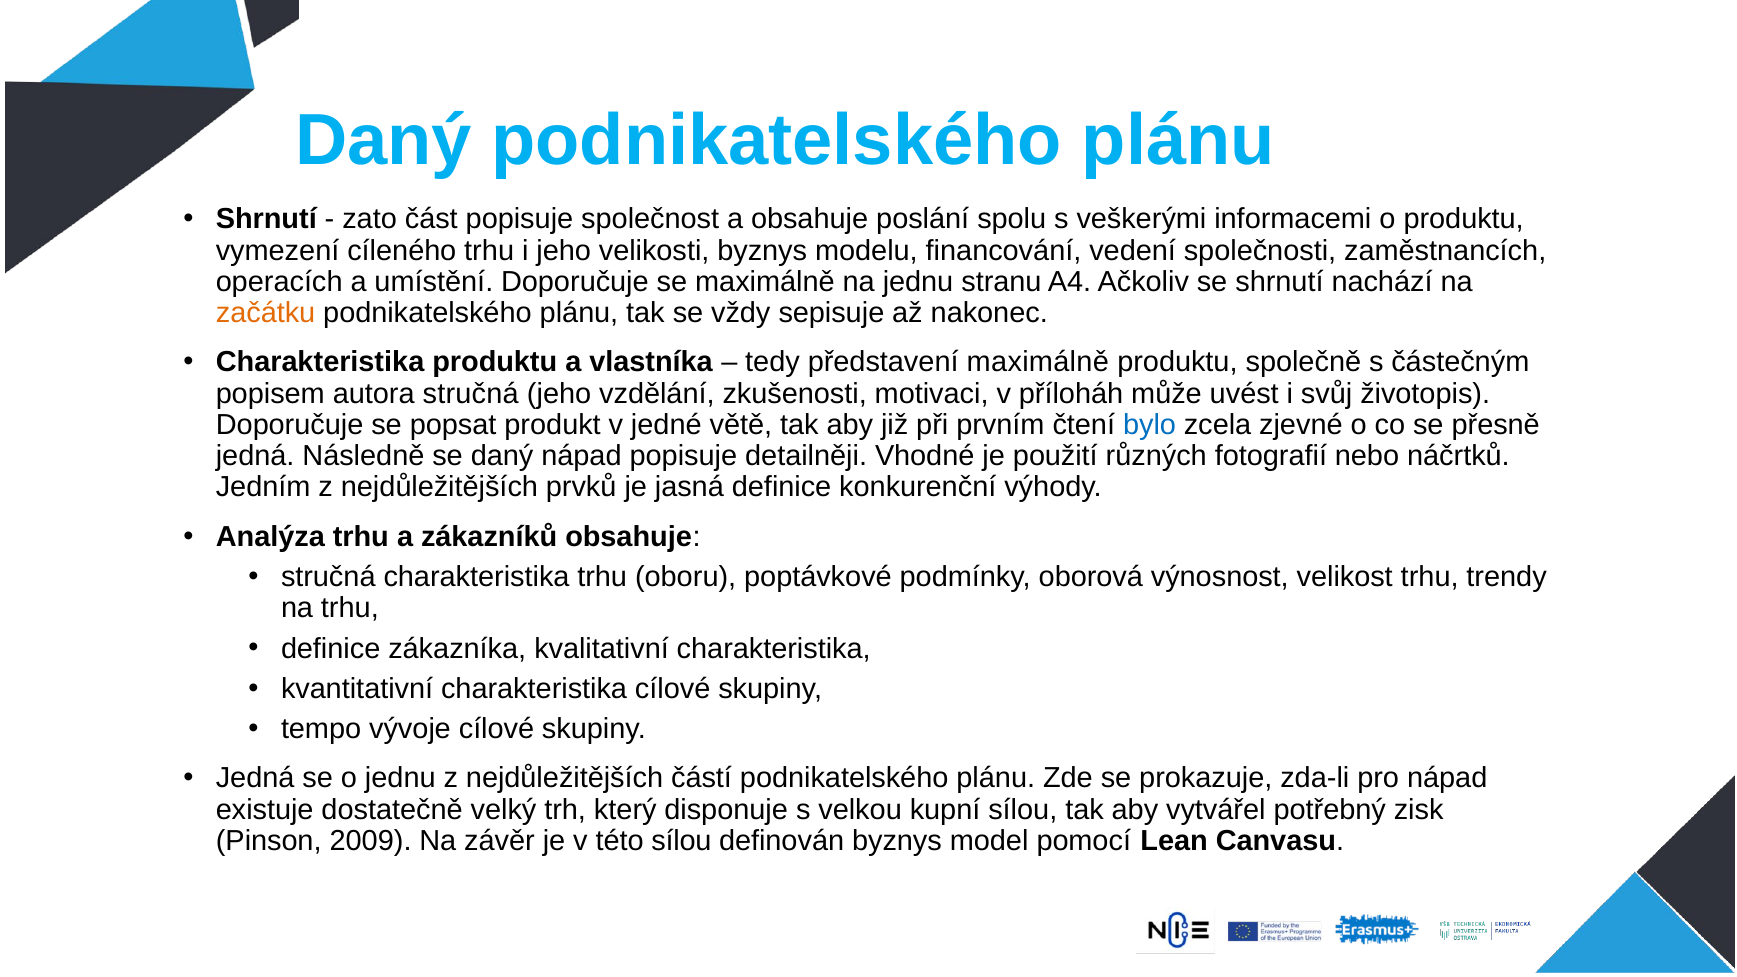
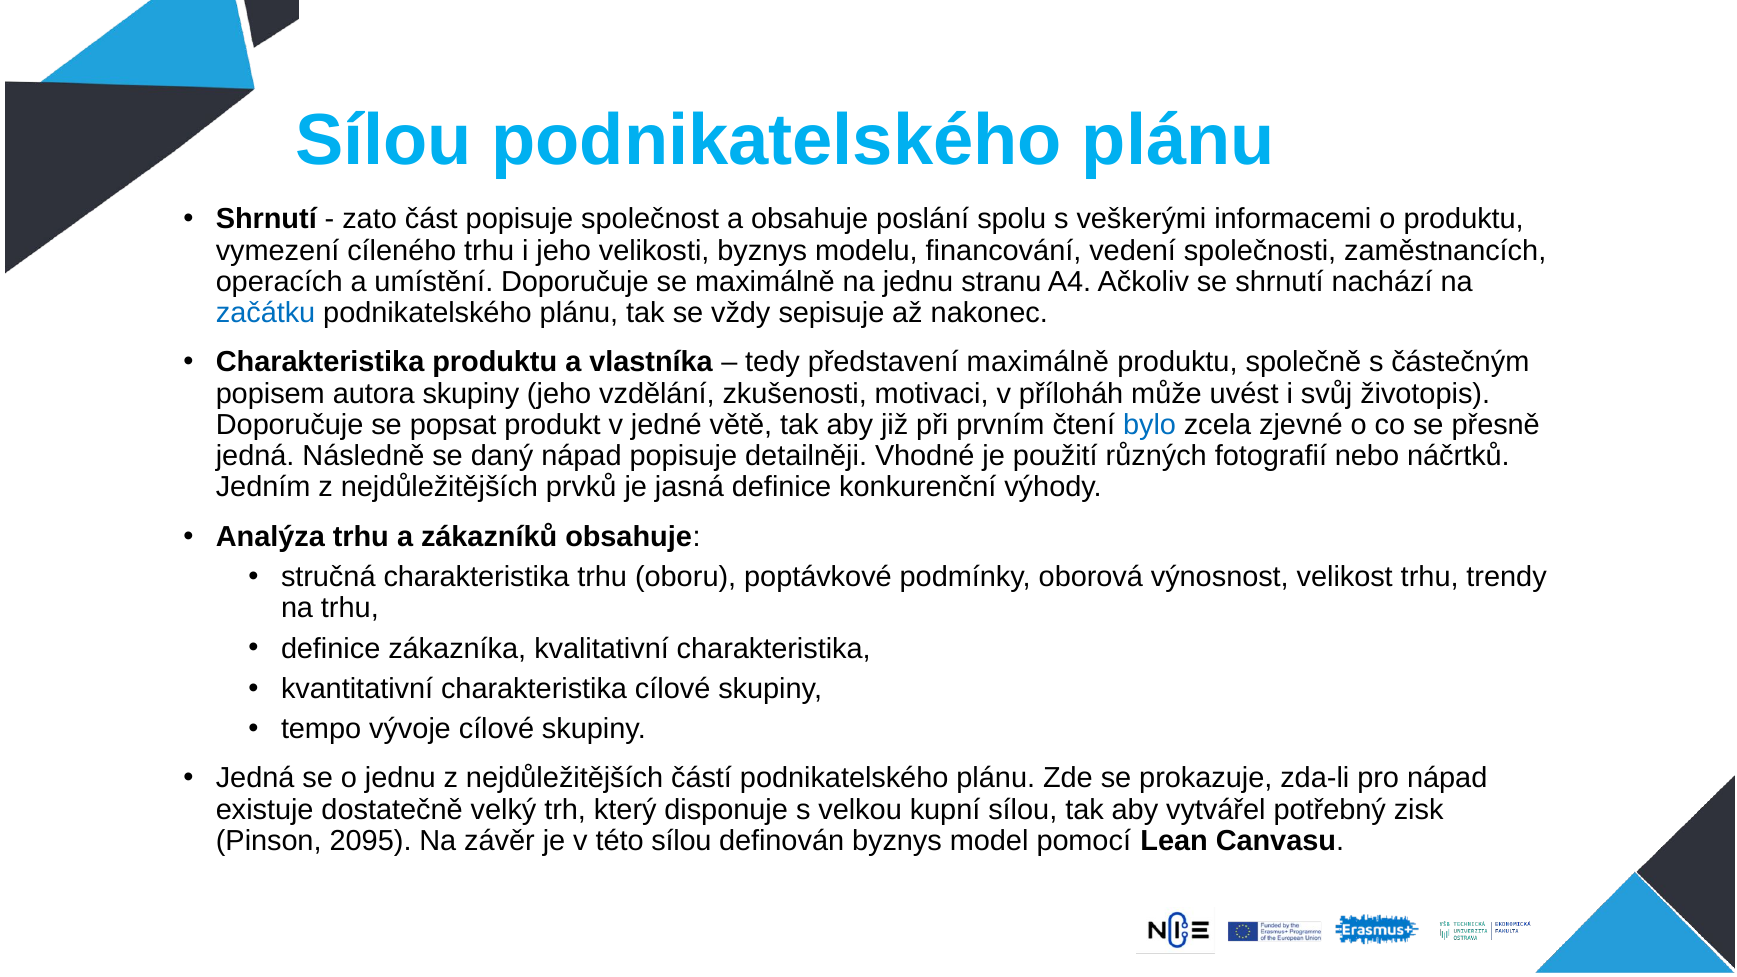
Daný at (383, 141): Daný -> Sílou
začátku colour: orange -> blue
autora stručná: stručná -> skupiny
2009: 2009 -> 2095
